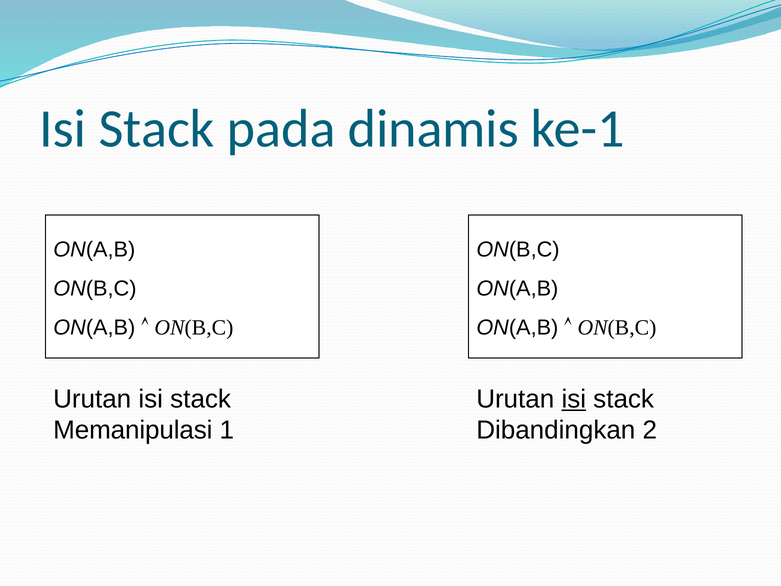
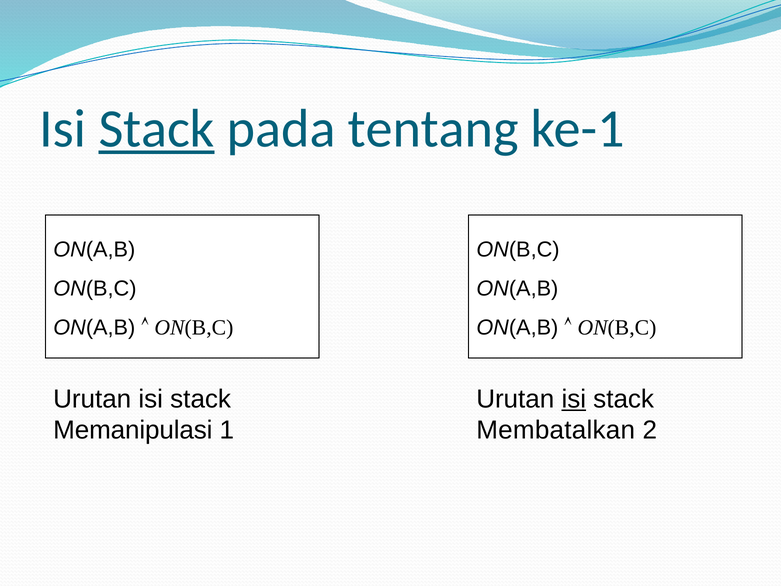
Stack at (157, 129) underline: none -> present
dinamis: dinamis -> tentang
Dibandingkan: Dibandingkan -> Membatalkan
